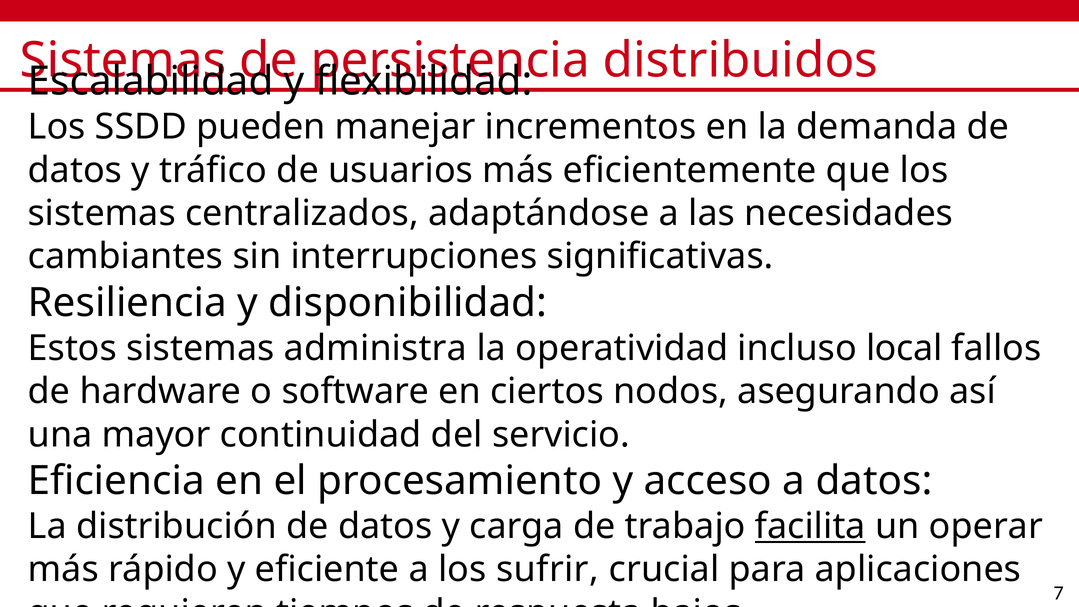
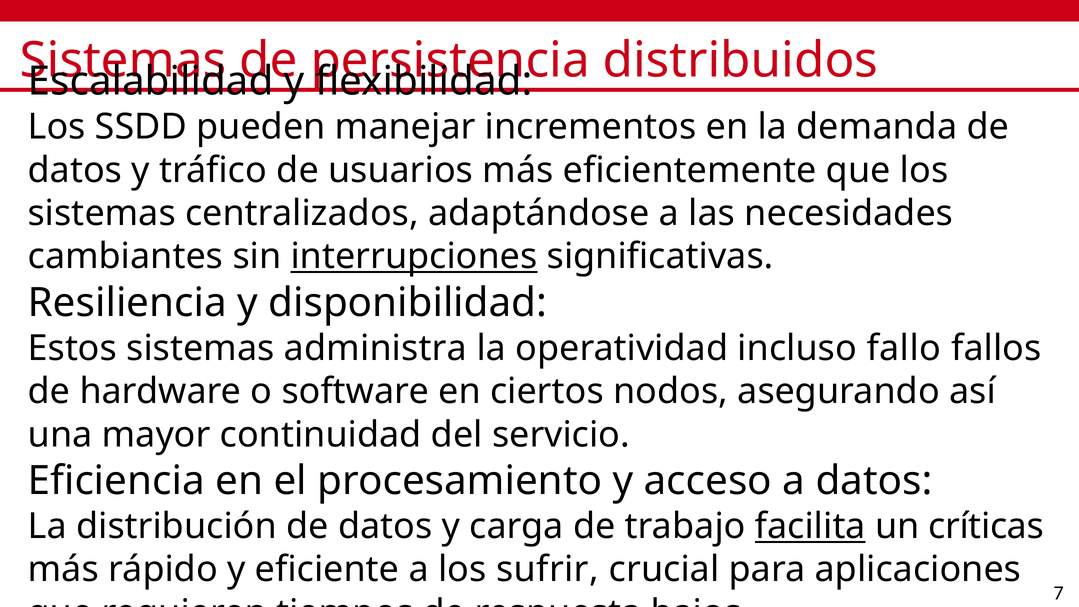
interrupciones underline: none -> present
local: local -> fallo
operar: operar -> críticas
